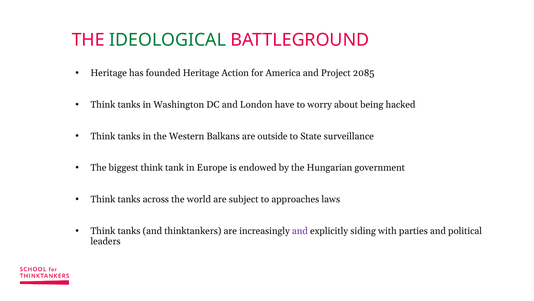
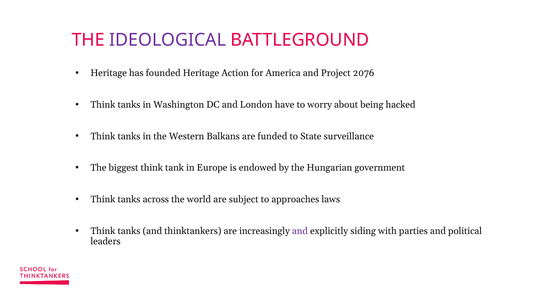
IDEOLOGICAL colour: green -> purple
2085: 2085 -> 2076
outside: outside -> funded
